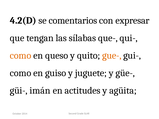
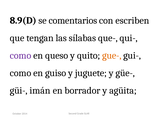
4.2(D: 4.2(D -> 8.9(D
expresar: expresar -> escriben
como at (21, 56) colour: orange -> purple
actitudes: actitudes -> borrador
